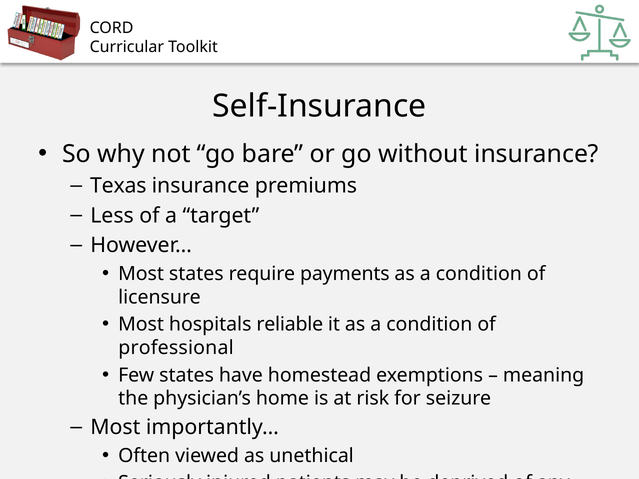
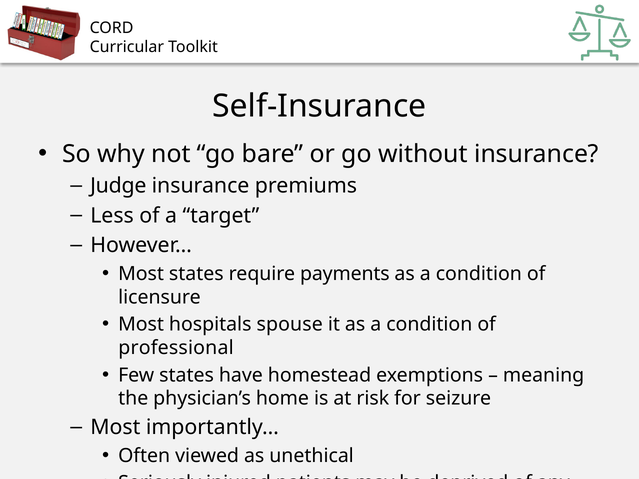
Texas: Texas -> Judge
reliable: reliable -> spouse
